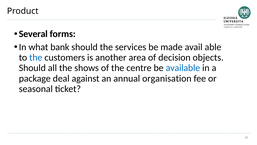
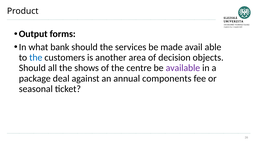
Several: Several -> Output
available colour: blue -> purple
organisation: organisation -> components
